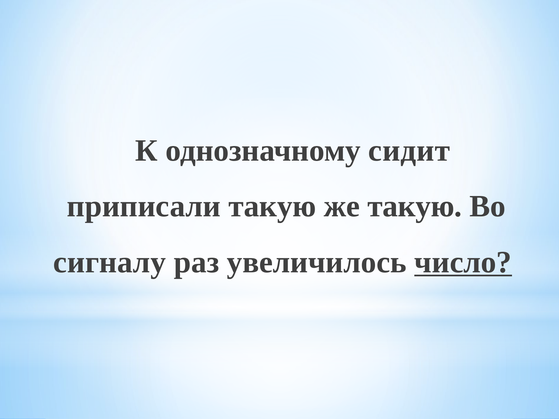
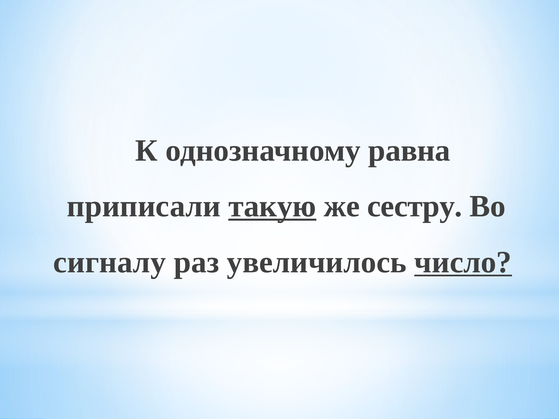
сидит: сидит -> равна
такую at (272, 206) underline: none -> present
же такую: такую -> сестру
